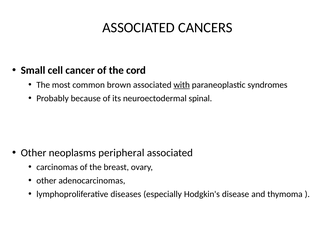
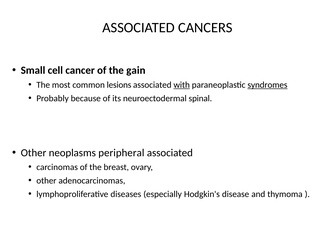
cord: cord -> gain
brown: brown -> lesions
syndromes underline: none -> present
